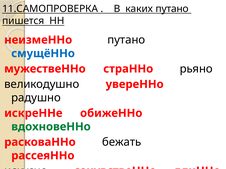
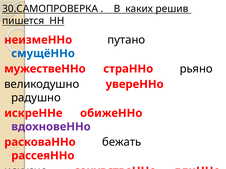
11.САМОПРОВЕРКА: 11.САМОПРОВЕРКА -> 30.САМОПРОВЕРКА
каких путано: путано -> решив
вдохновеННо colour: green -> purple
